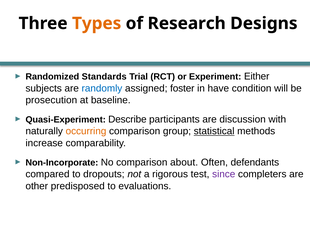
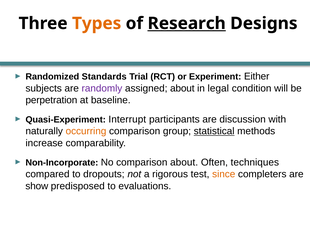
Research underline: none -> present
randomly colour: blue -> purple
assigned foster: foster -> about
have: have -> legal
prosecution: prosecution -> perpetration
Describe: Describe -> Interrupt
defendants: defendants -> techniques
since colour: purple -> orange
other: other -> show
